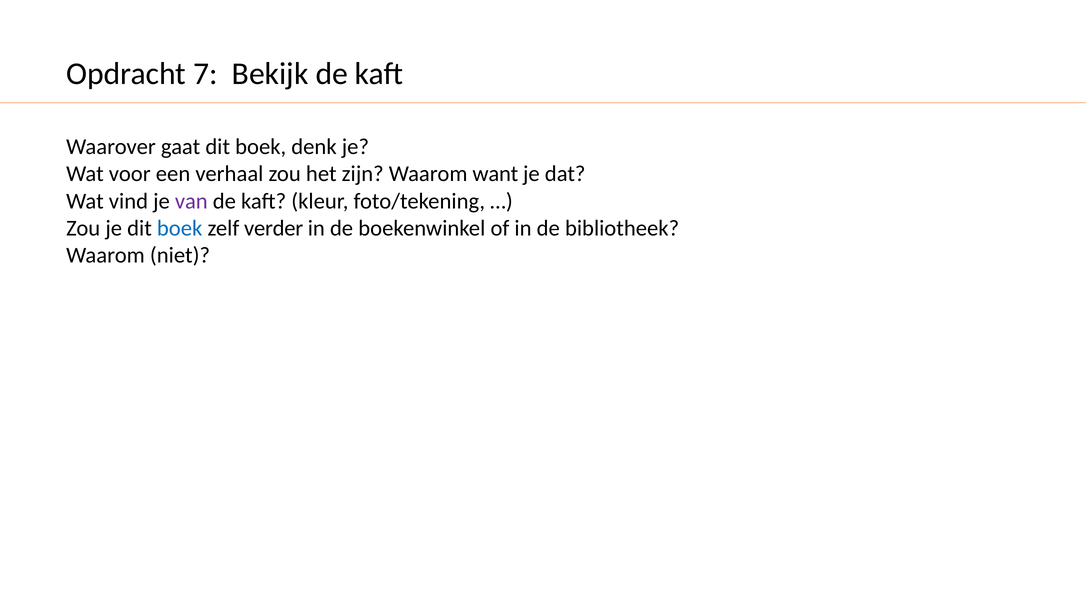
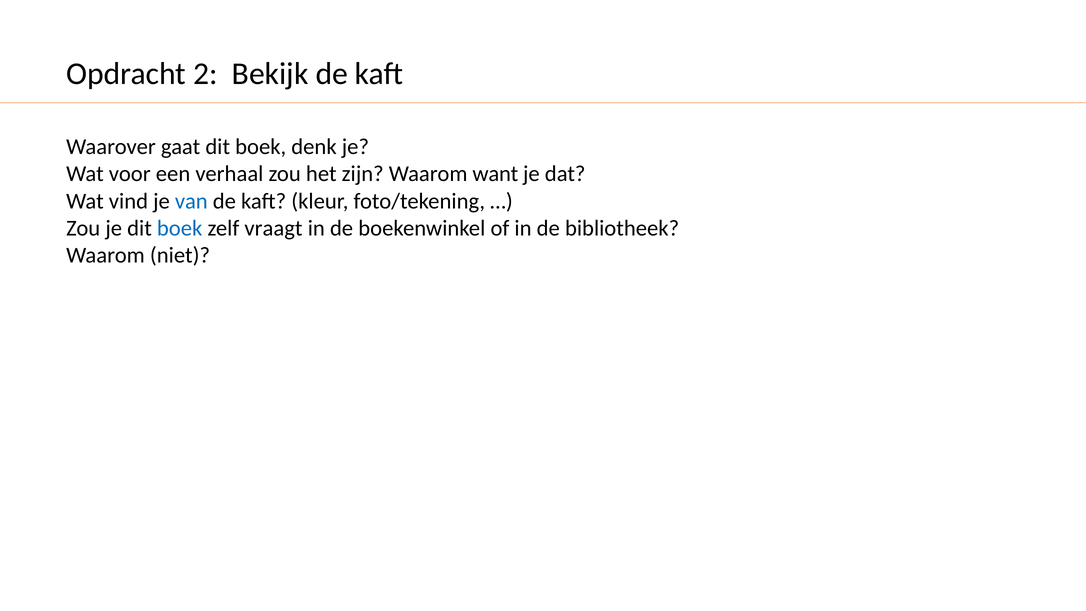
7: 7 -> 2
van colour: purple -> blue
verder: verder -> vraagt
